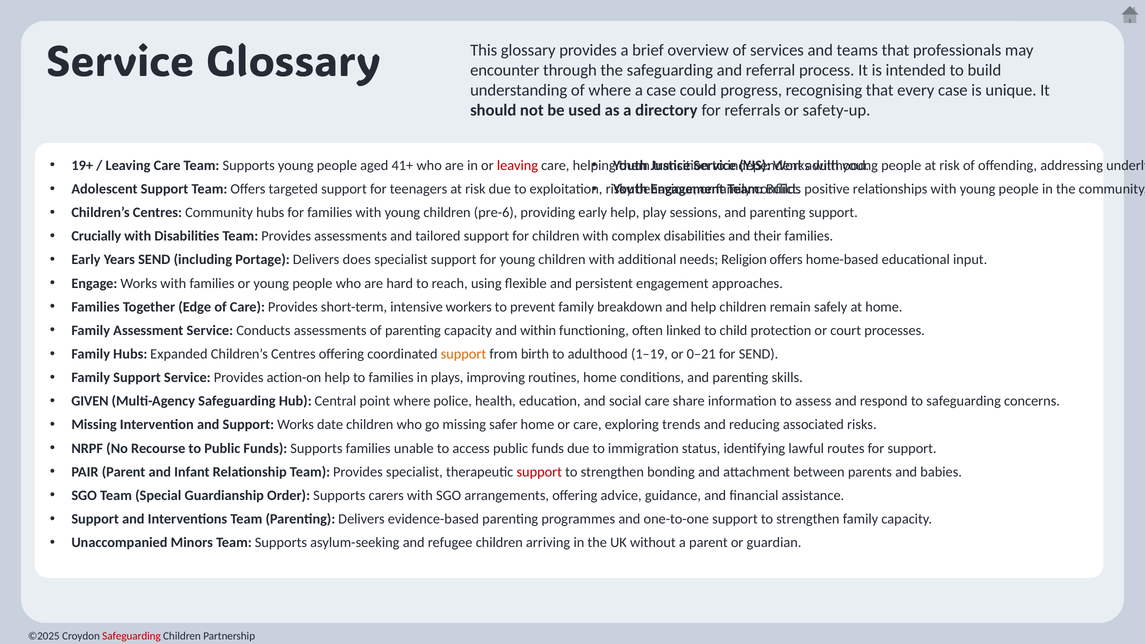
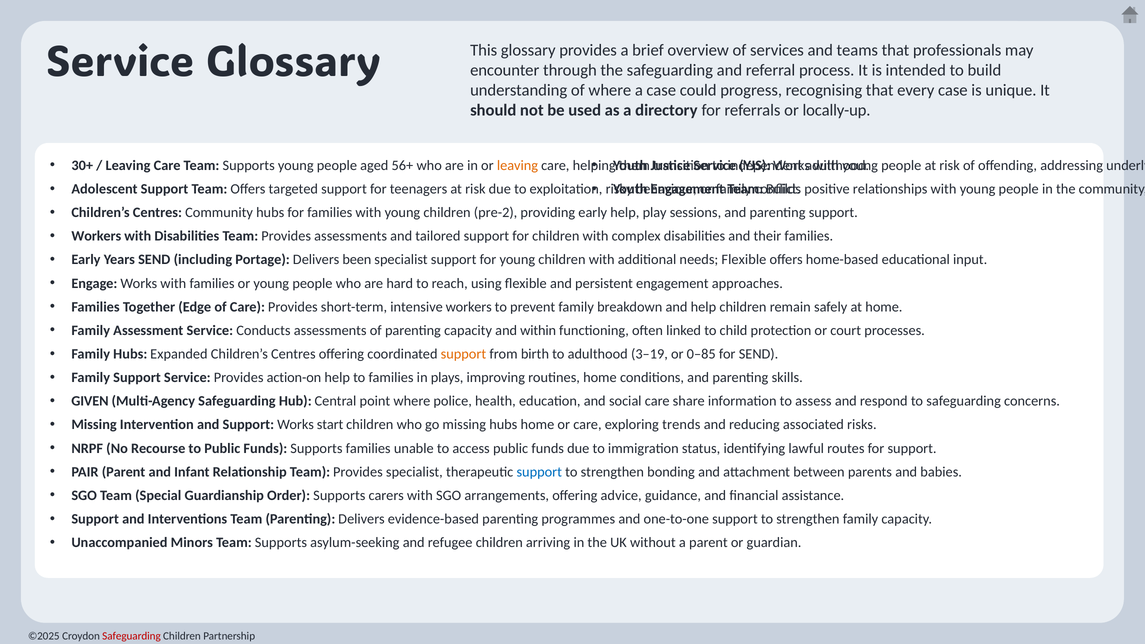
safety-up: safety-up -> locally-up
19+: 19+ -> 30+
41+: 41+ -> 56+
leaving at (517, 165) colour: red -> orange
pre-6: pre-6 -> pre-2
Crucially at (96, 236): Crucially -> Workers
does: does -> been
needs Religion: Religion -> Flexible
1–19: 1–19 -> 3–19
0–21: 0–21 -> 0–85
date: date -> start
missing safer: safer -> hubs
support at (539, 472) colour: red -> blue
